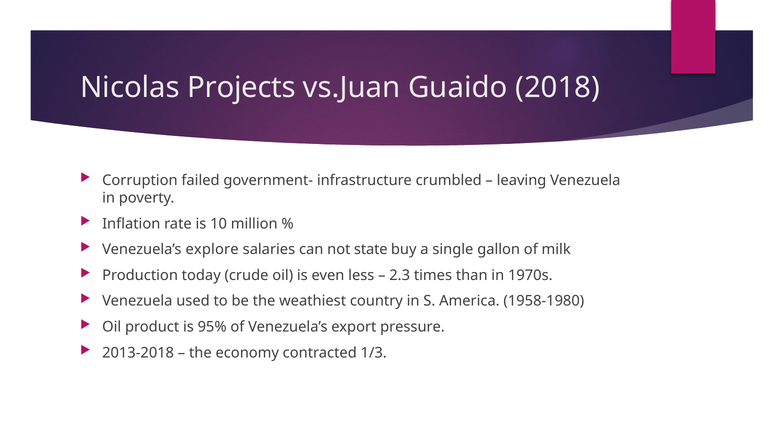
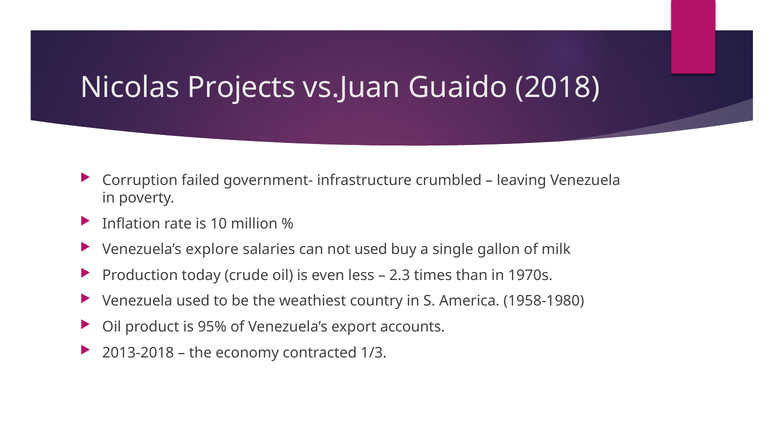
not state: state -> used
pressure: pressure -> accounts
